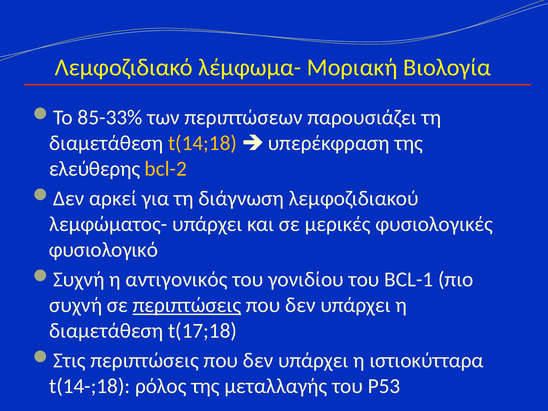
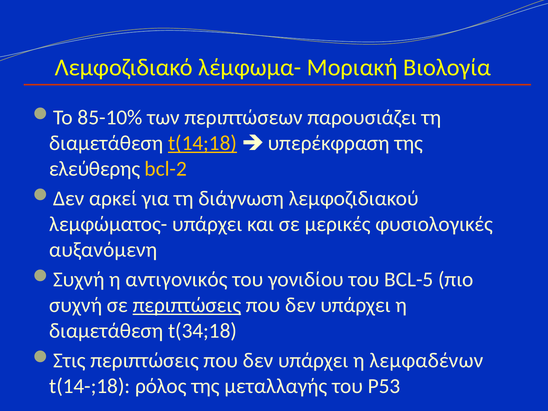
85-33%: 85-33% -> 85-10%
t(14;18 underline: none -> present
φυσιολογικό: φυσιολογικό -> αυξανόμενη
BCL-1: BCL-1 -> BCL-5
t(17;18: t(17;18 -> t(34;18
ιστιοκύτταρα: ιστιοκύτταρα -> λεμφαδένων
